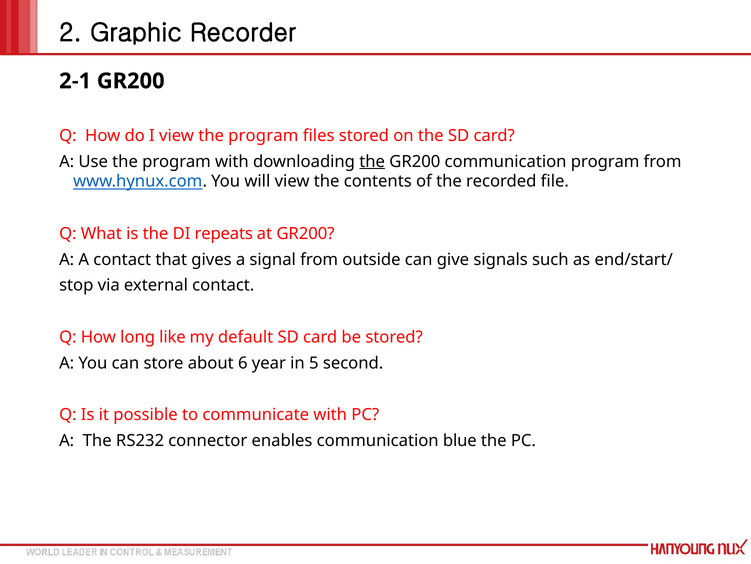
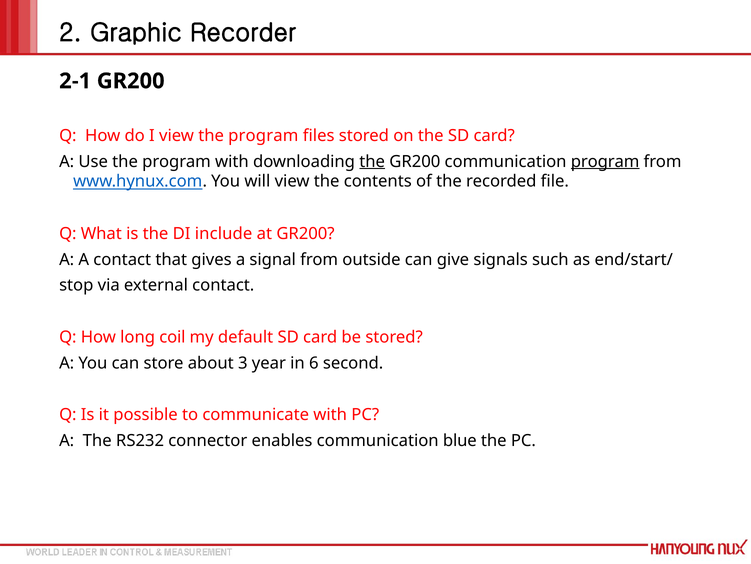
program at (605, 161) underline: none -> present
repeats: repeats -> include
like: like -> coil
6: 6 -> 3
5: 5 -> 6
